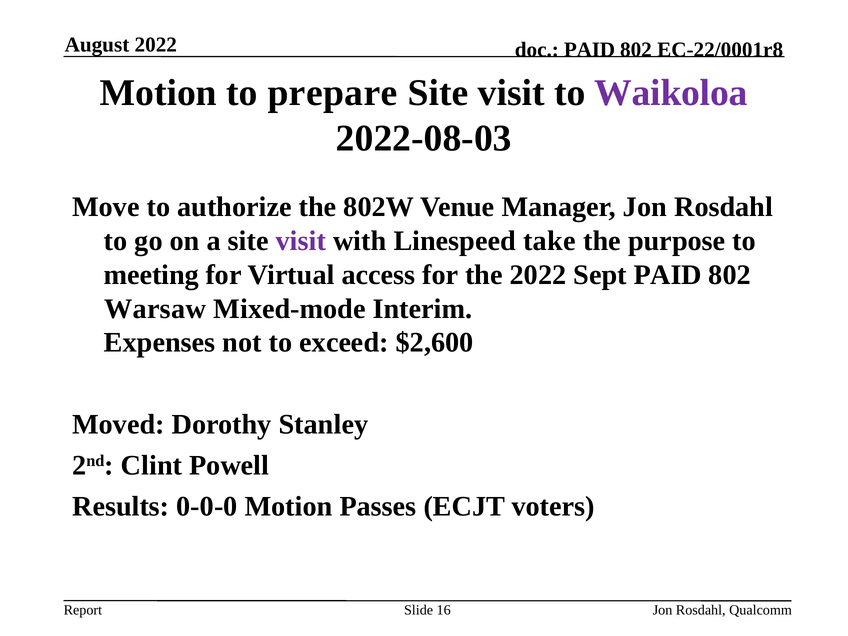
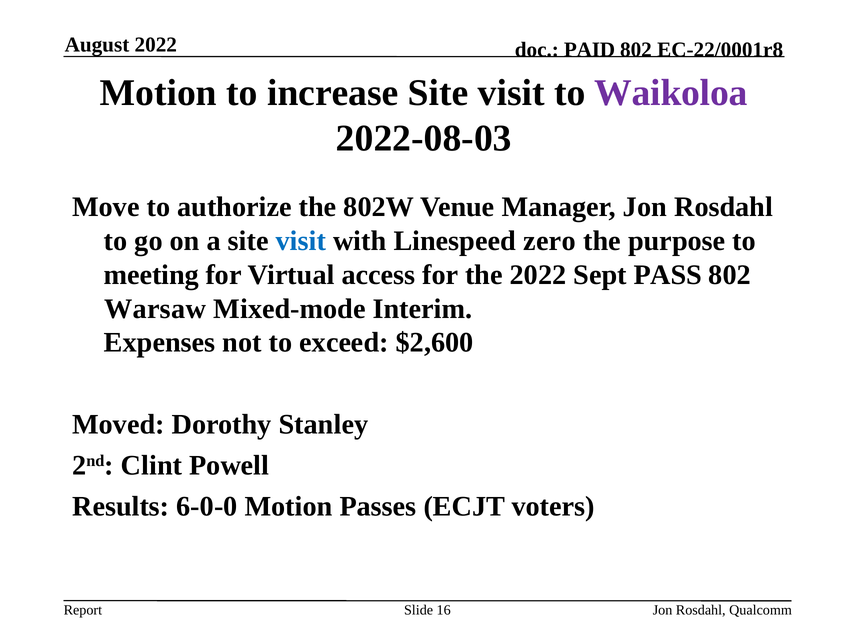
prepare: prepare -> increase
visit at (301, 241) colour: purple -> blue
take: take -> zero
Sept PAID: PAID -> PASS
0-0-0: 0-0-0 -> 6-0-0
